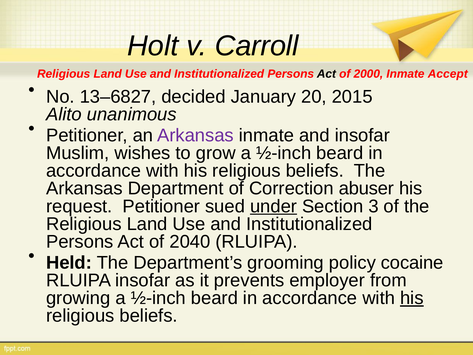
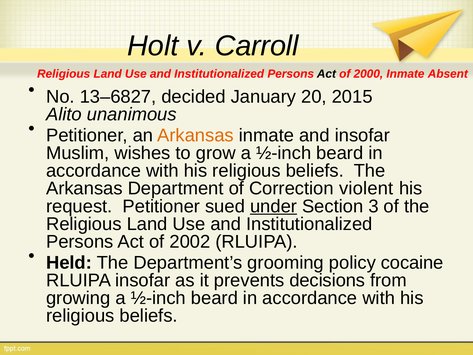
Accept: Accept -> Absent
Arkansas at (196, 135) colour: purple -> orange
abuser: abuser -> violent
2040: 2040 -> 2002
employer: employer -> decisions
his at (412, 298) underline: present -> none
